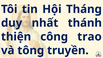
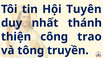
Tháng: Tháng -> Tuyên
